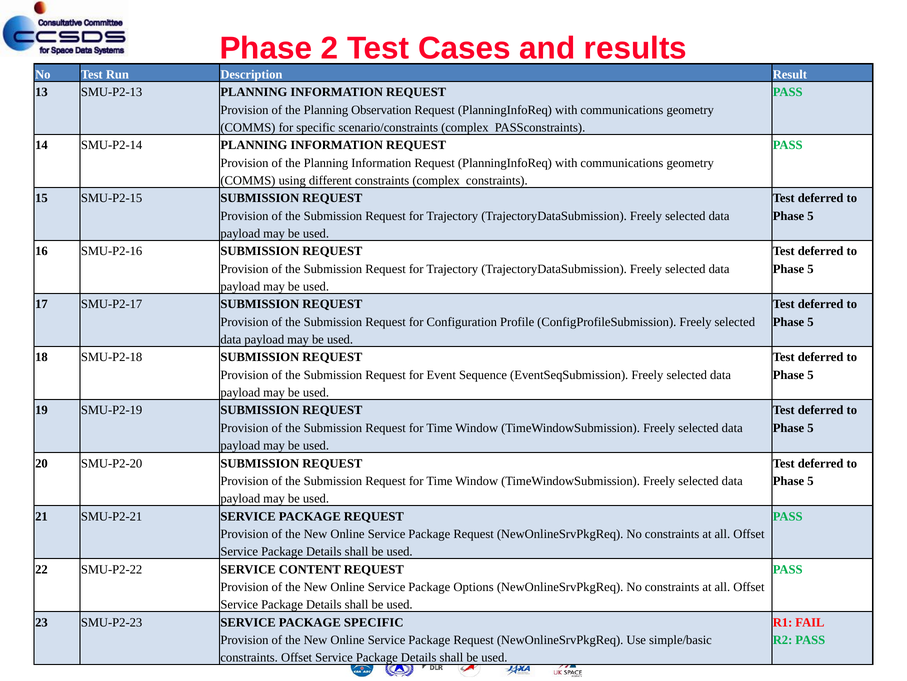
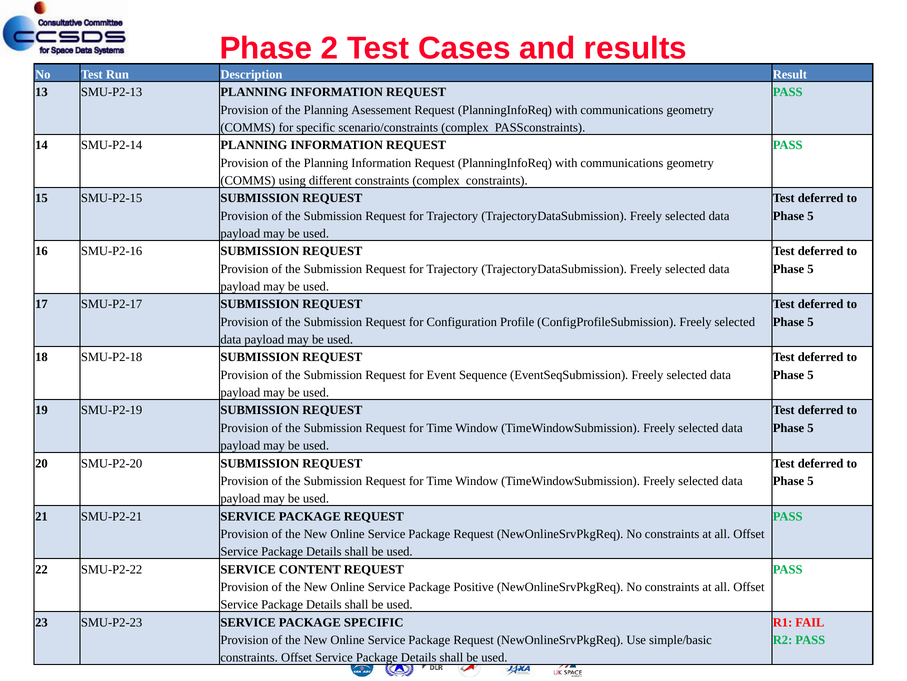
Observation: Observation -> Asessement
Options: Options -> Positive
